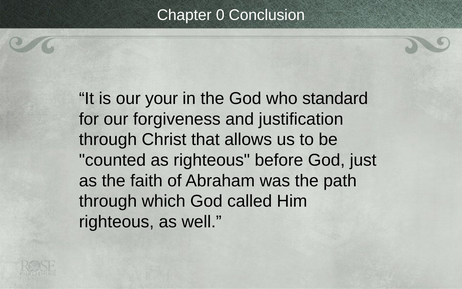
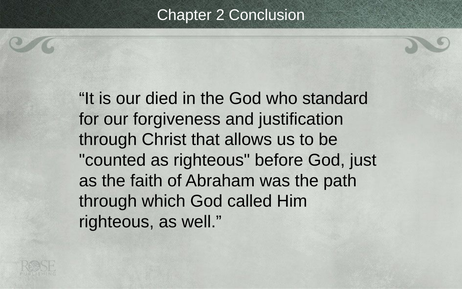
0: 0 -> 2
your: your -> died
